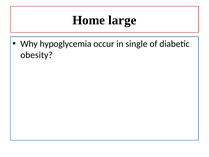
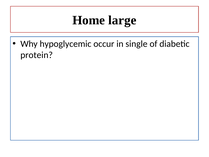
hypoglycemia: hypoglycemia -> hypoglycemic
obesity: obesity -> protein
